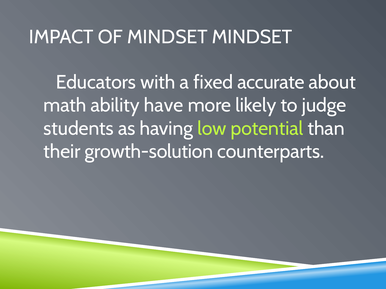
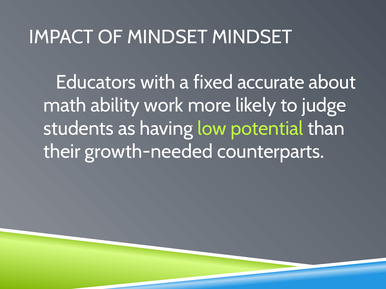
have: have -> work
growth-solution: growth-solution -> growth-needed
